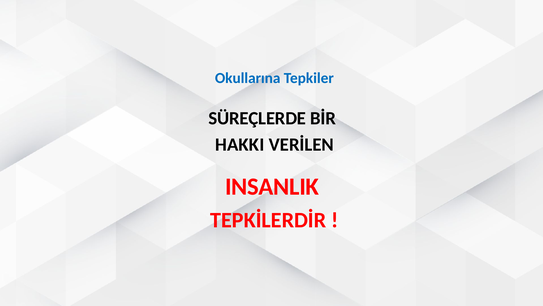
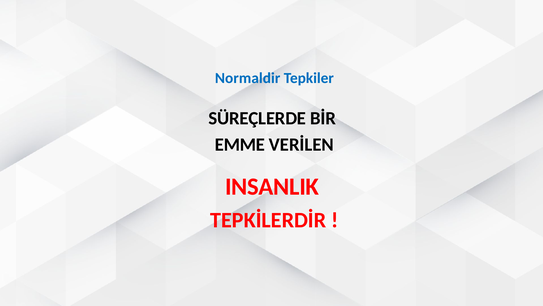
Okullarına: Okullarına -> Normaldir
HAKKI: HAKKI -> EMME
